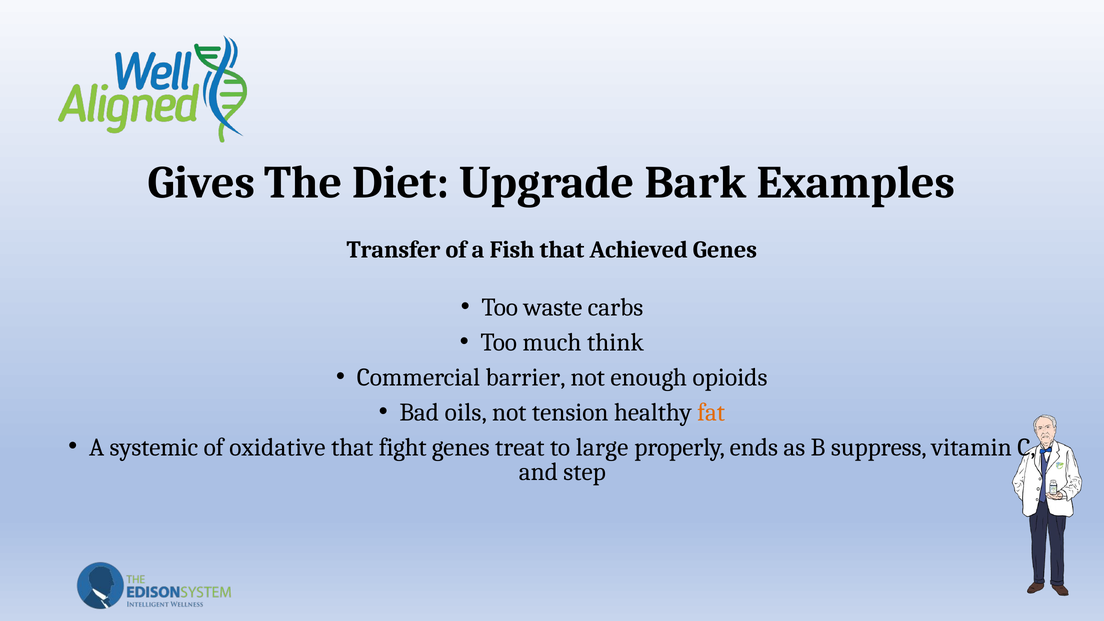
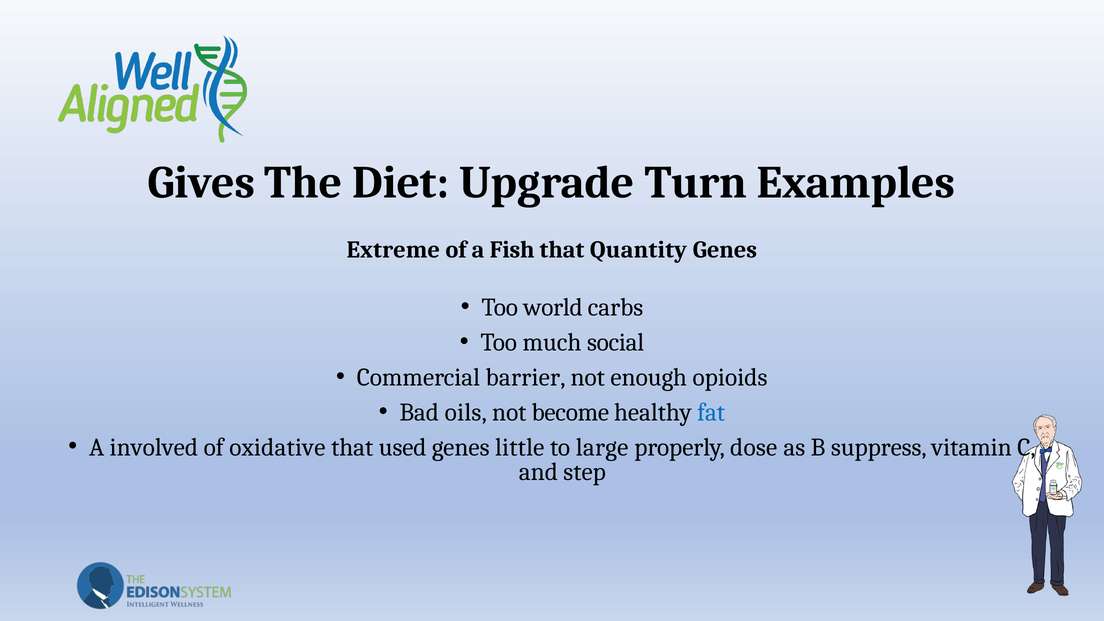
Bark: Bark -> Turn
Transfer: Transfer -> Extreme
Achieved: Achieved -> Quantity
waste: waste -> world
think: think -> social
tension: tension -> become
fat colour: orange -> blue
systemic: systemic -> involved
fight: fight -> used
treat: treat -> little
ends: ends -> dose
